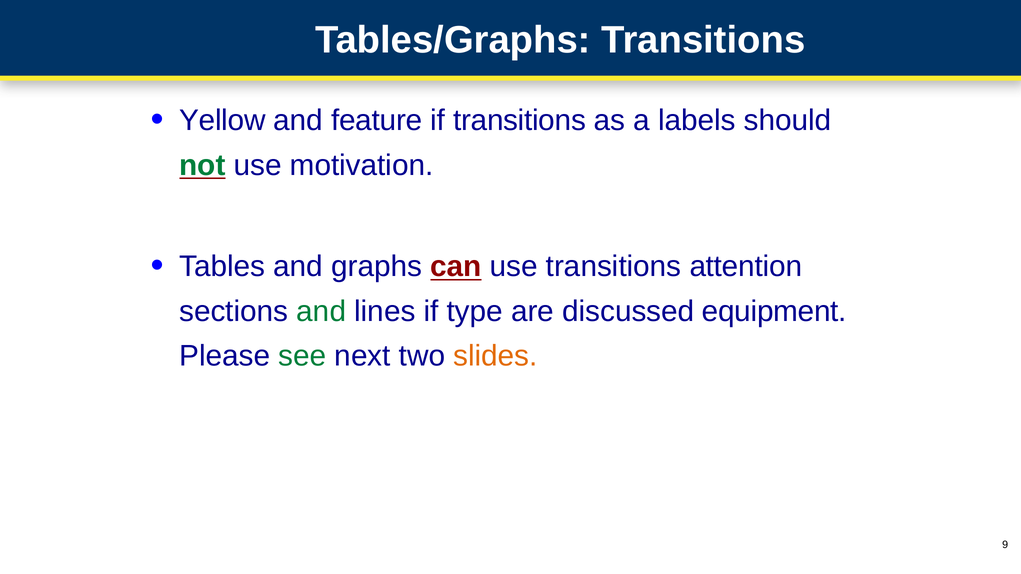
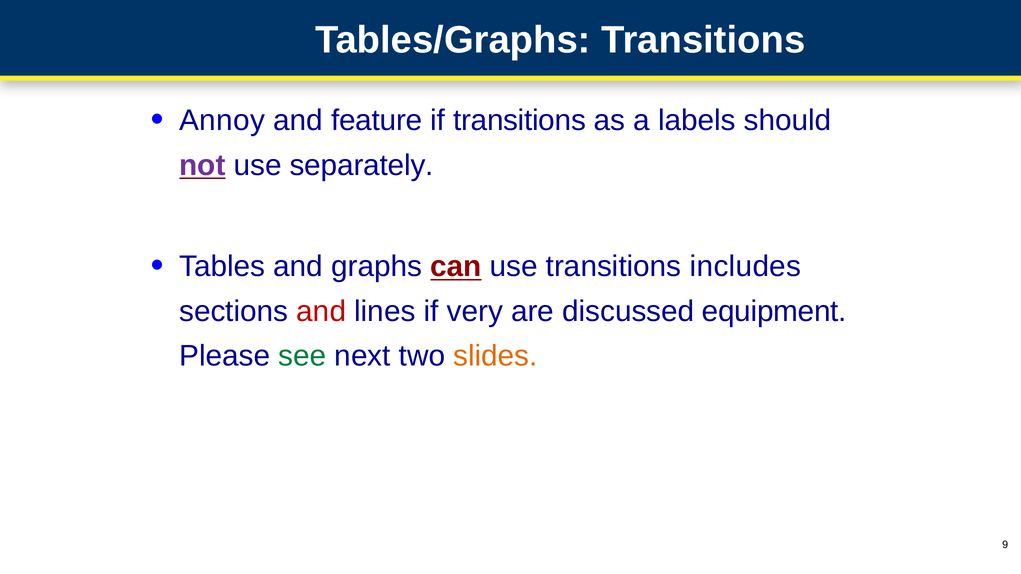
Yellow: Yellow -> Annoy
not colour: green -> purple
motivation: motivation -> separately
attention: attention -> includes
and at (321, 311) colour: green -> red
type: type -> very
